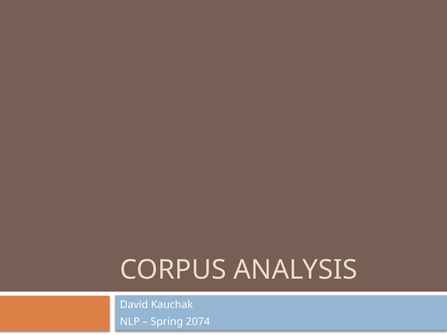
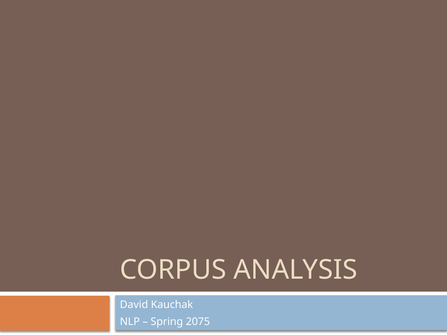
2074: 2074 -> 2075
